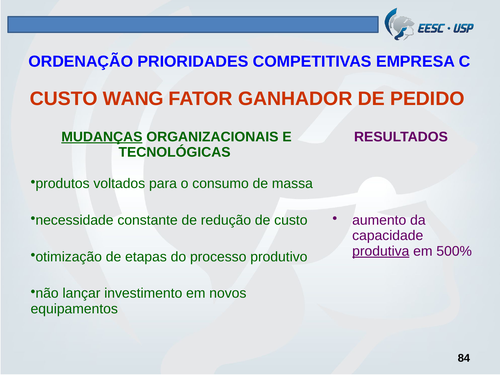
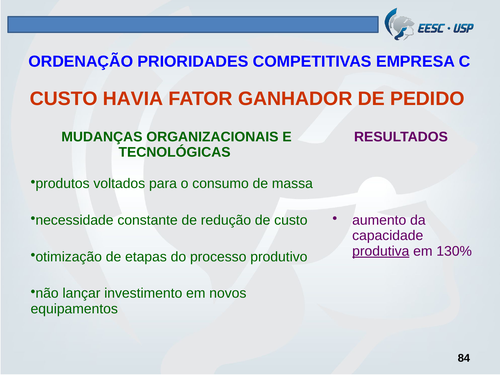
WANG: WANG -> HAVIA
MUDANÇAS underline: present -> none
500%: 500% -> 130%
